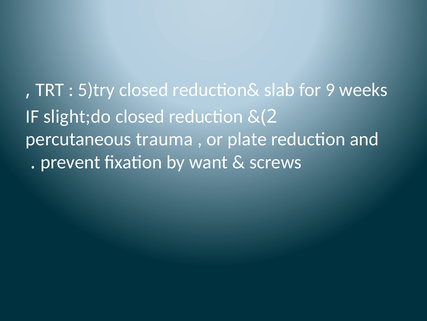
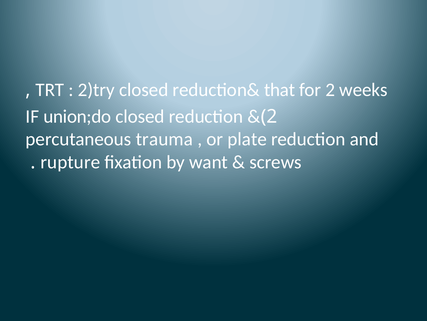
5)try: 5)try -> 2)try
slab: slab -> that
for 9: 9 -> 2
slight;do: slight;do -> union;do
prevent: prevent -> rupture
